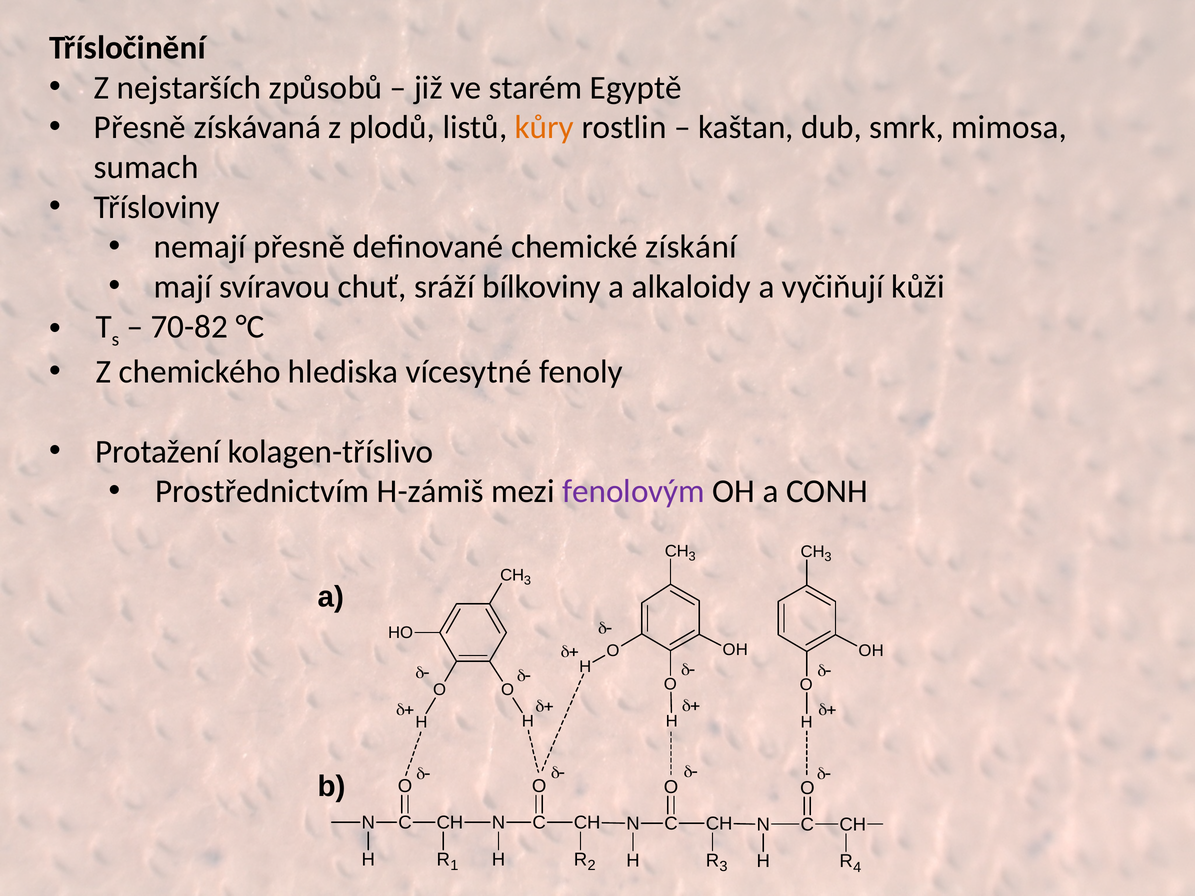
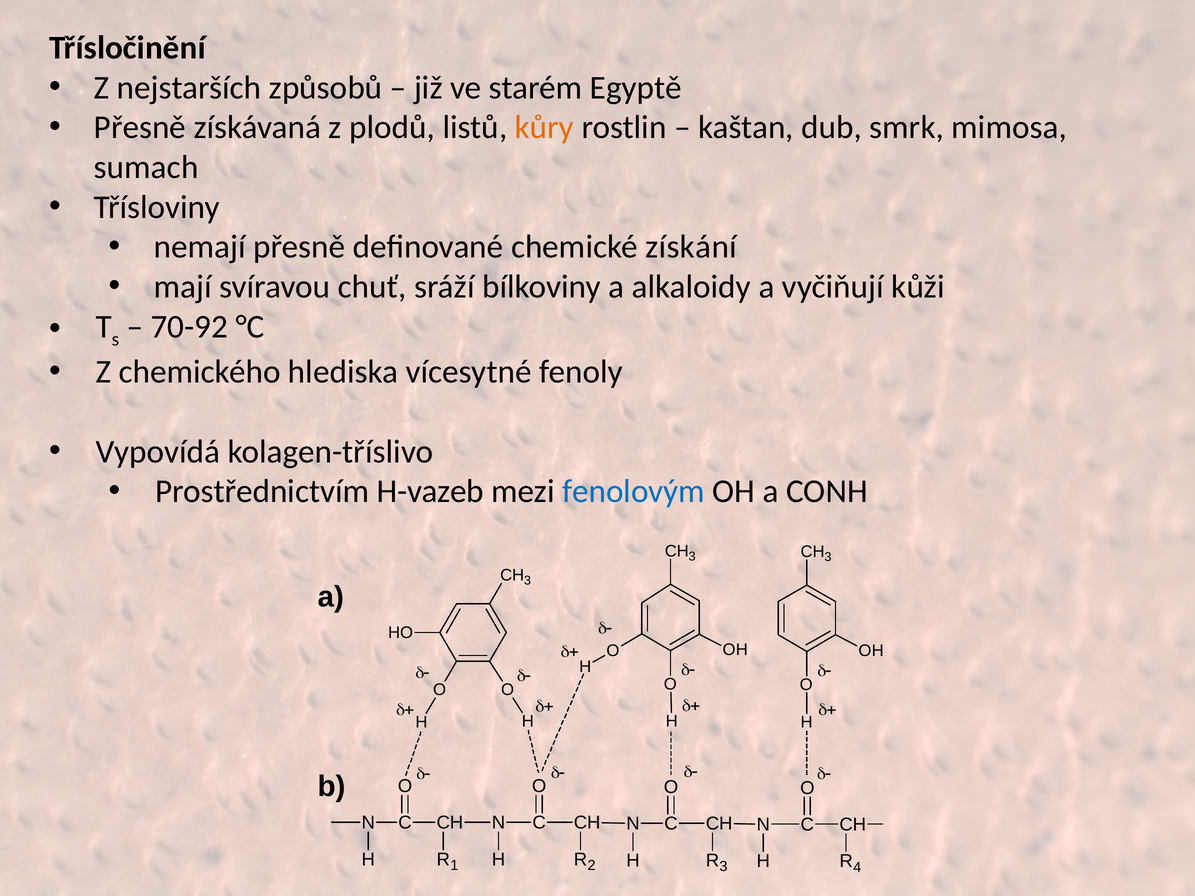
70-82: 70-82 -> 70-92
Protažení: Protažení -> Vypovídá
H-zámiš: H-zámiš -> H-vazeb
fenolovým colour: purple -> blue
